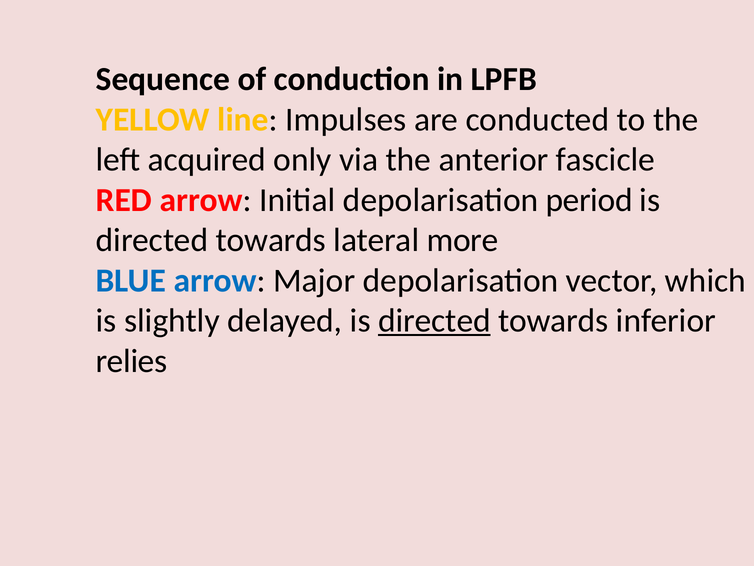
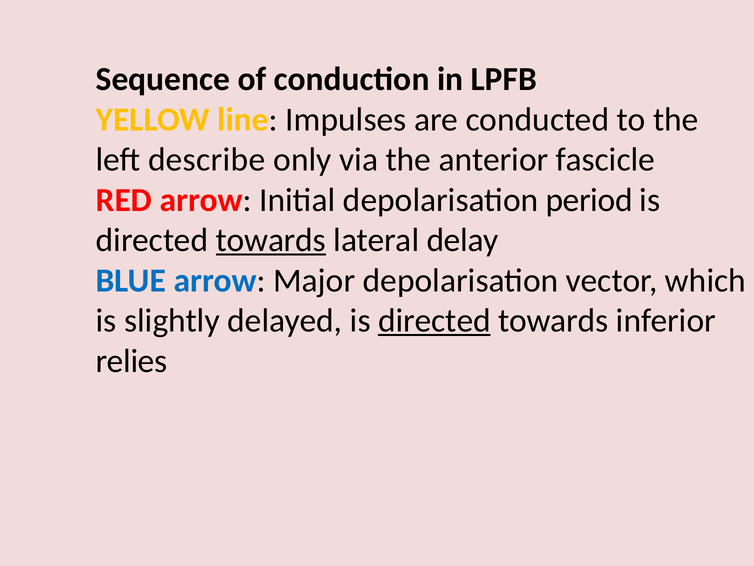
acquired: acquired -> describe
towards at (271, 240) underline: none -> present
more: more -> delay
